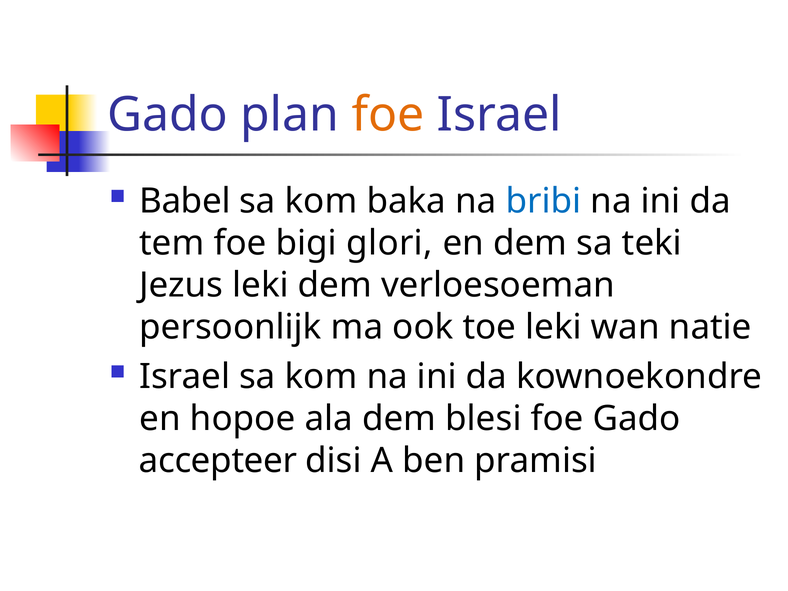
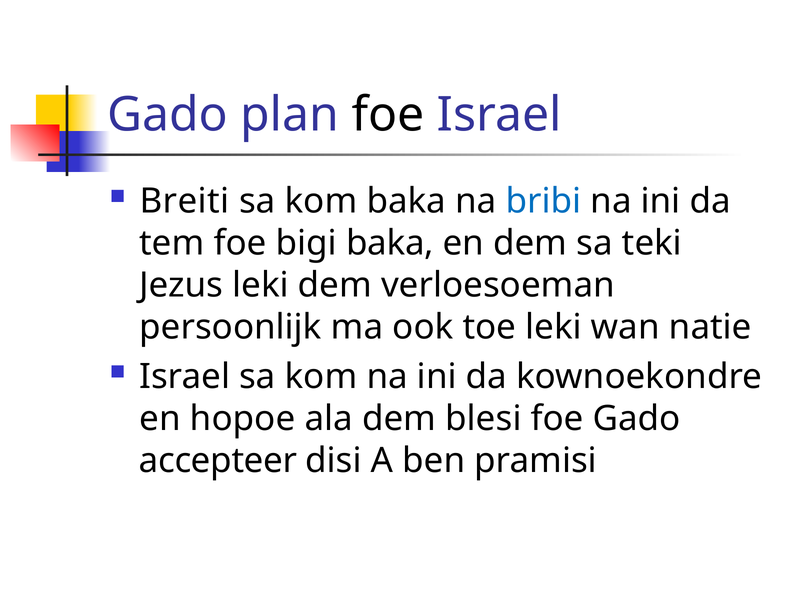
foe at (388, 115) colour: orange -> black
Babel: Babel -> Breiti
bigi glori: glori -> baka
